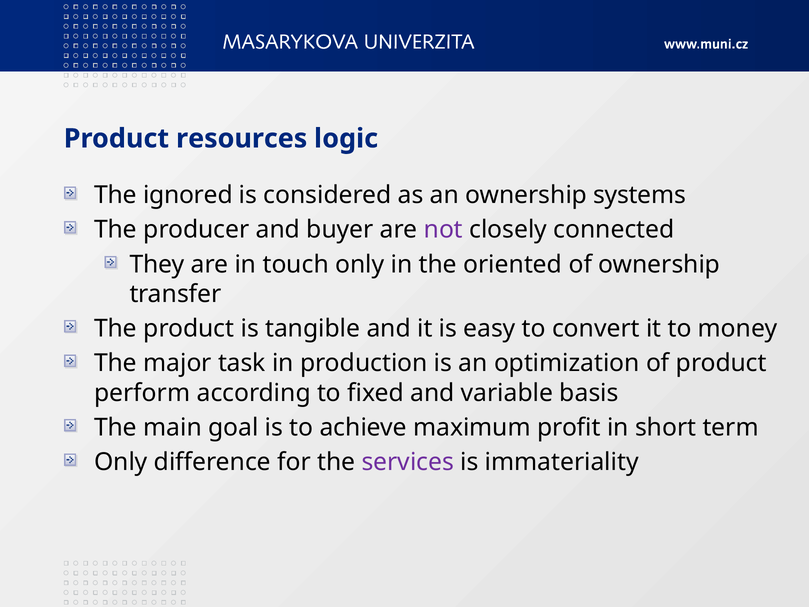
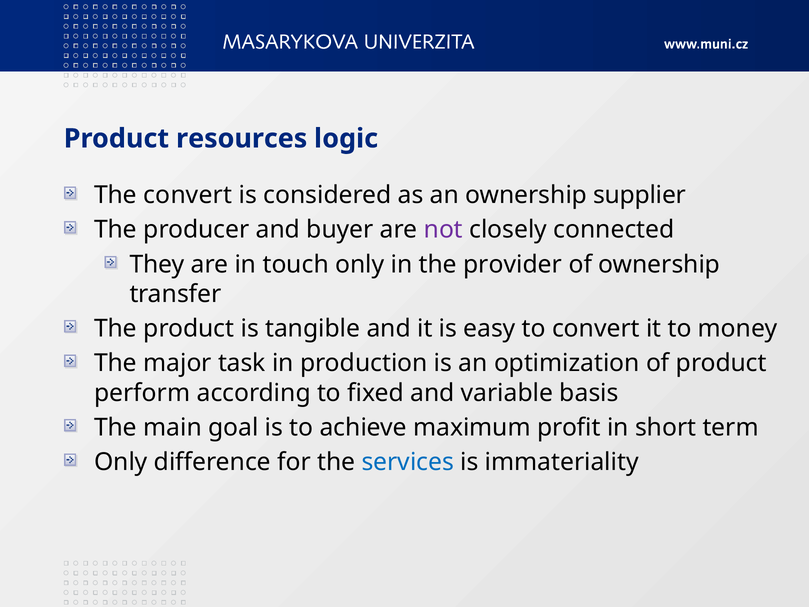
The ignored: ignored -> convert
systems: systems -> supplier
oriented: oriented -> provider
services colour: purple -> blue
